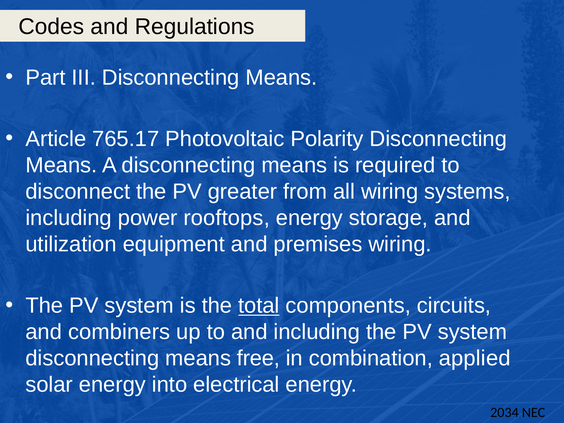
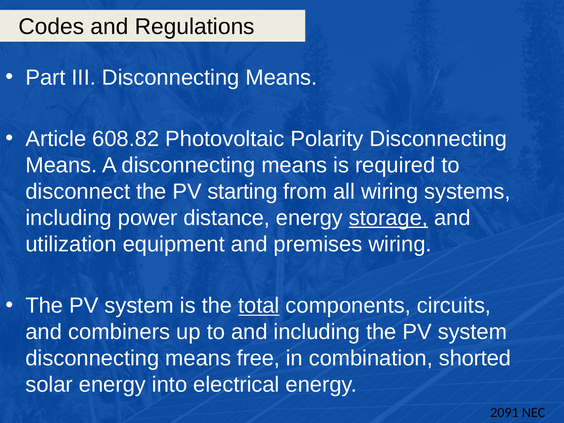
765.17: 765.17 -> 608.82
greater: greater -> starting
rooftops: rooftops -> distance
storage underline: none -> present
applied: applied -> shorted
2034: 2034 -> 2091
